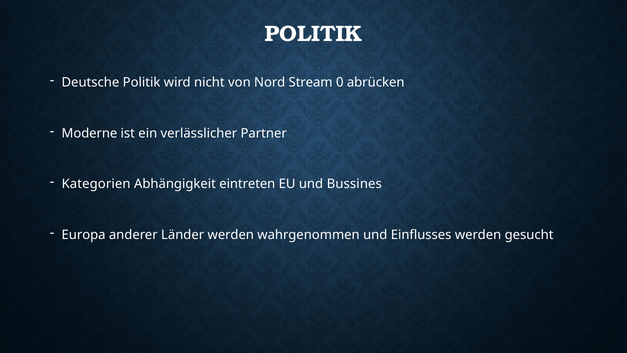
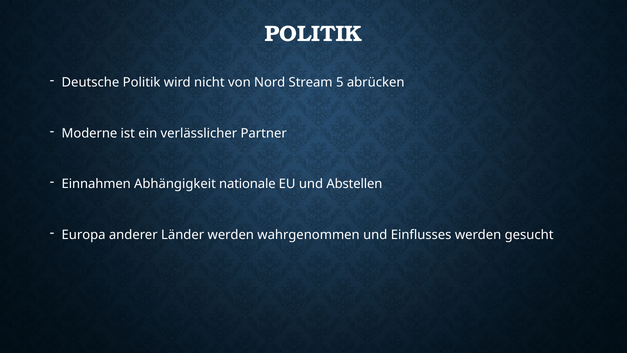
0: 0 -> 5
Kategorien: Kategorien -> Einnahmen
eintreten: eintreten -> nationale
Bussines: Bussines -> Abstellen
